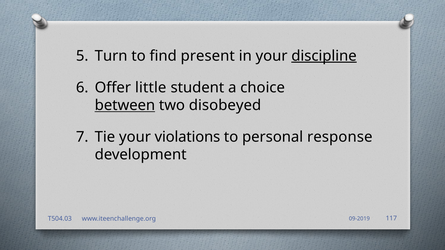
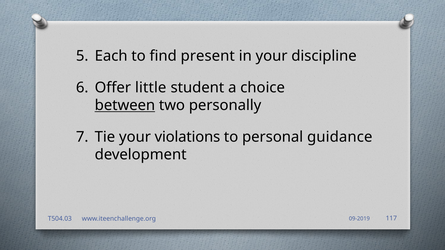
Turn: Turn -> Each
discipline underline: present -> none
disobeyed: disobeyed -> personally
response: response -> guidance
